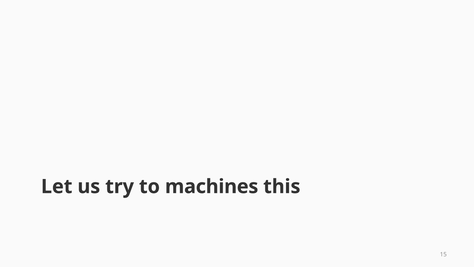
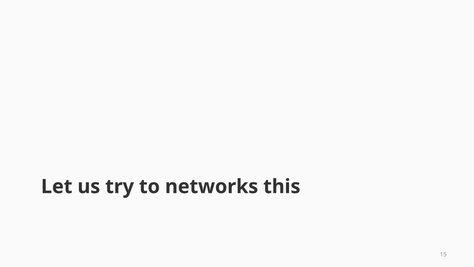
machines: machines -> networks
